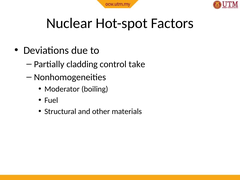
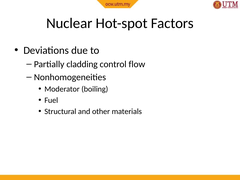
take: take -> flow
